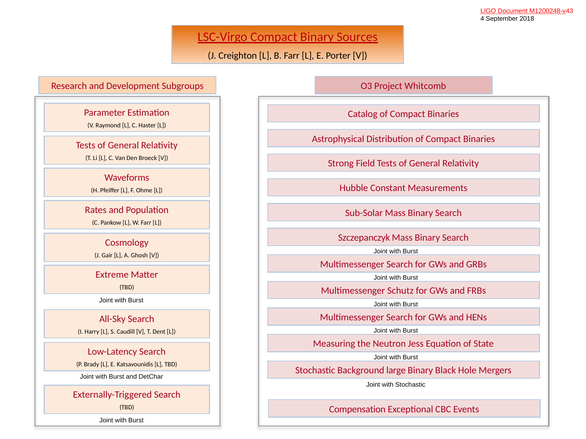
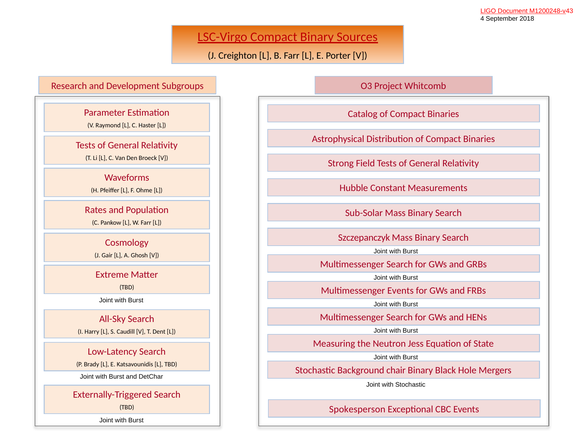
Multimessenger Schutz: Schutz -> Events
large: large -> chair
Compensation: Compensation -> Spokesperson
